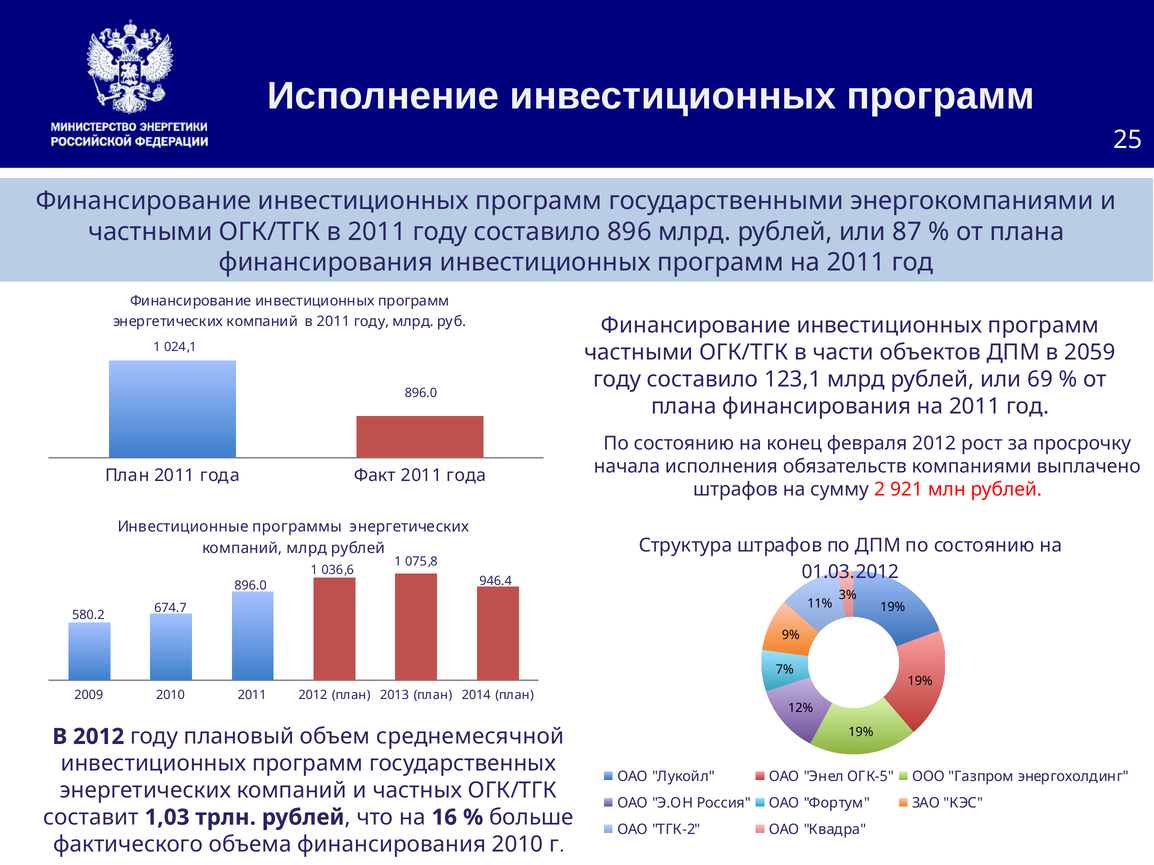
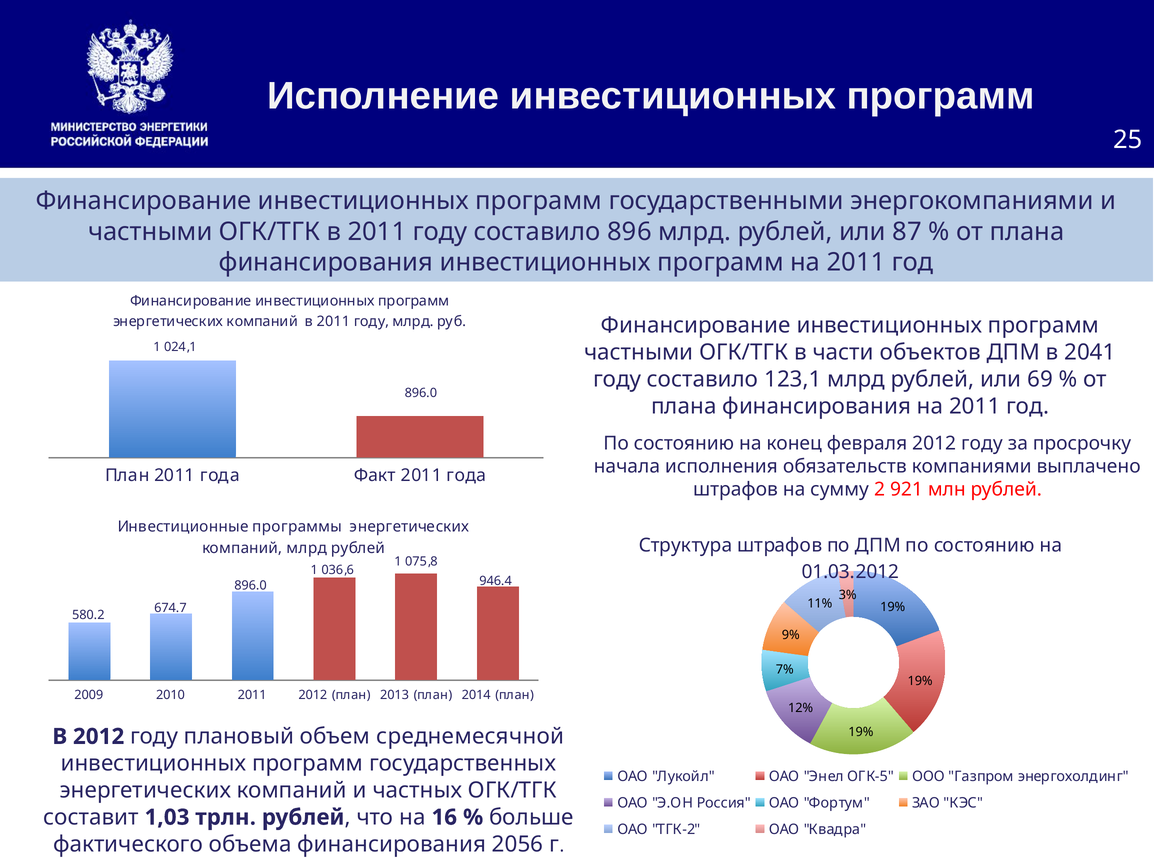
2059: 2059 -> 2041
февраля 2012 рост: рост -> году
финансирования 2010: 2010 -> 2056
